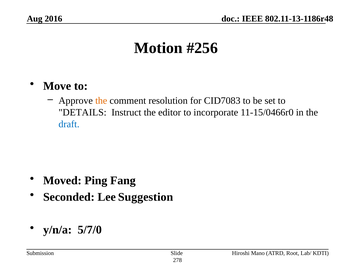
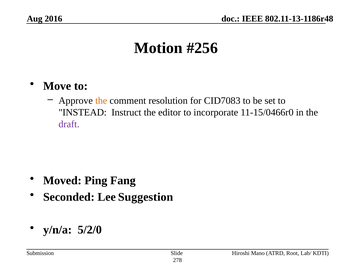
DETAILS: DETAILS -> INSTEAD
draft colour: blue -> purple
5/7/0: 5/7/0 -> 5/2/0
